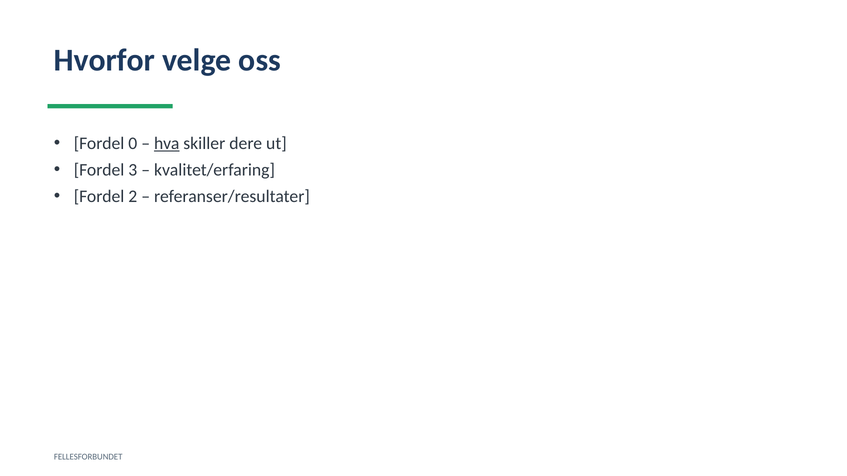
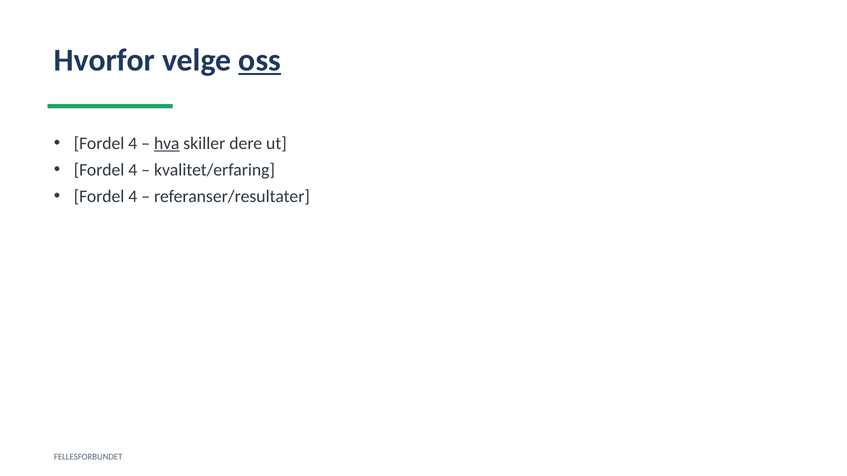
oss underline: none -> present
0 at (133, 143): 0 -> 4
3 at (133, 170): 3 -> 4
2 at (133, 196): 2 -> 4
